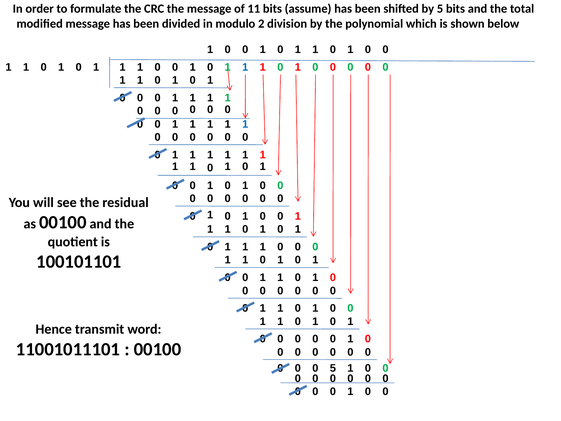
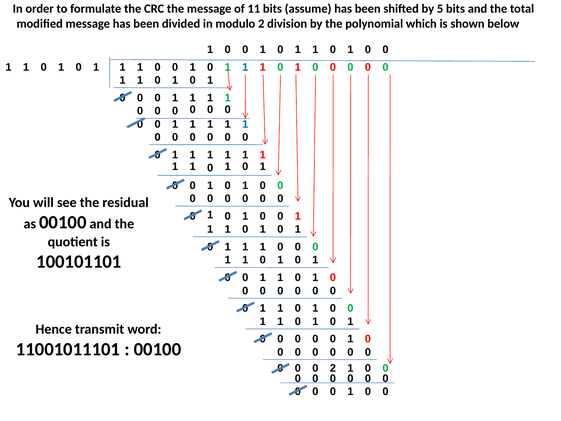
0 5: 5 -> 2
